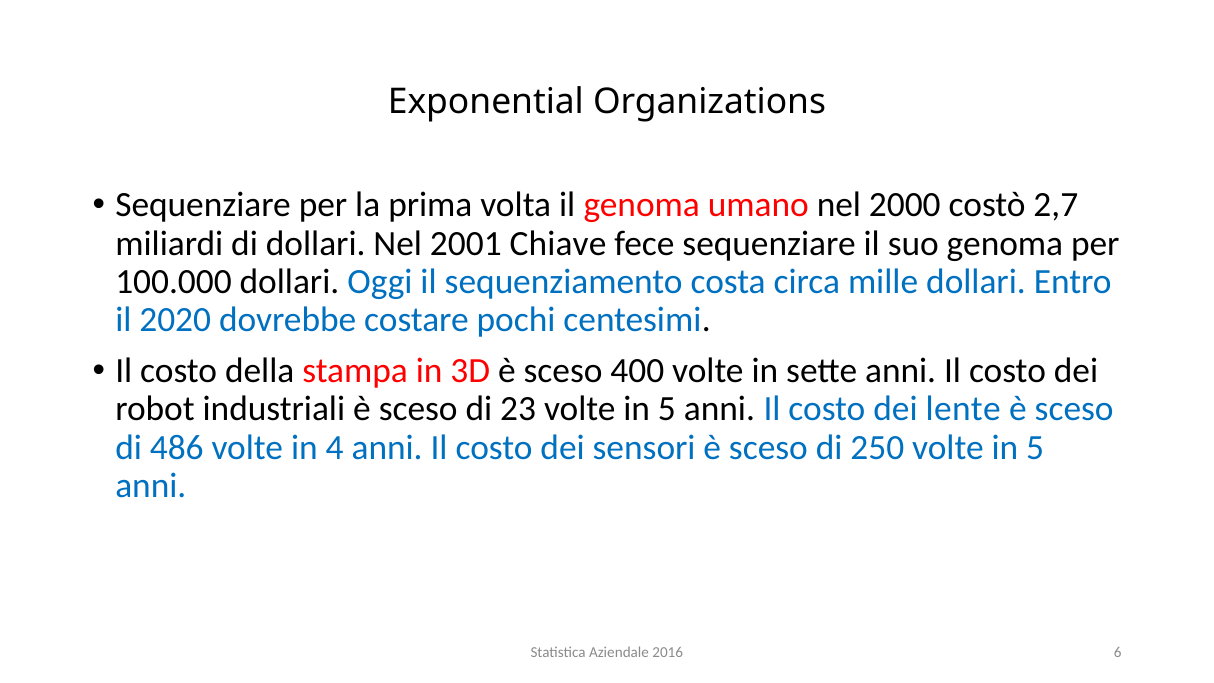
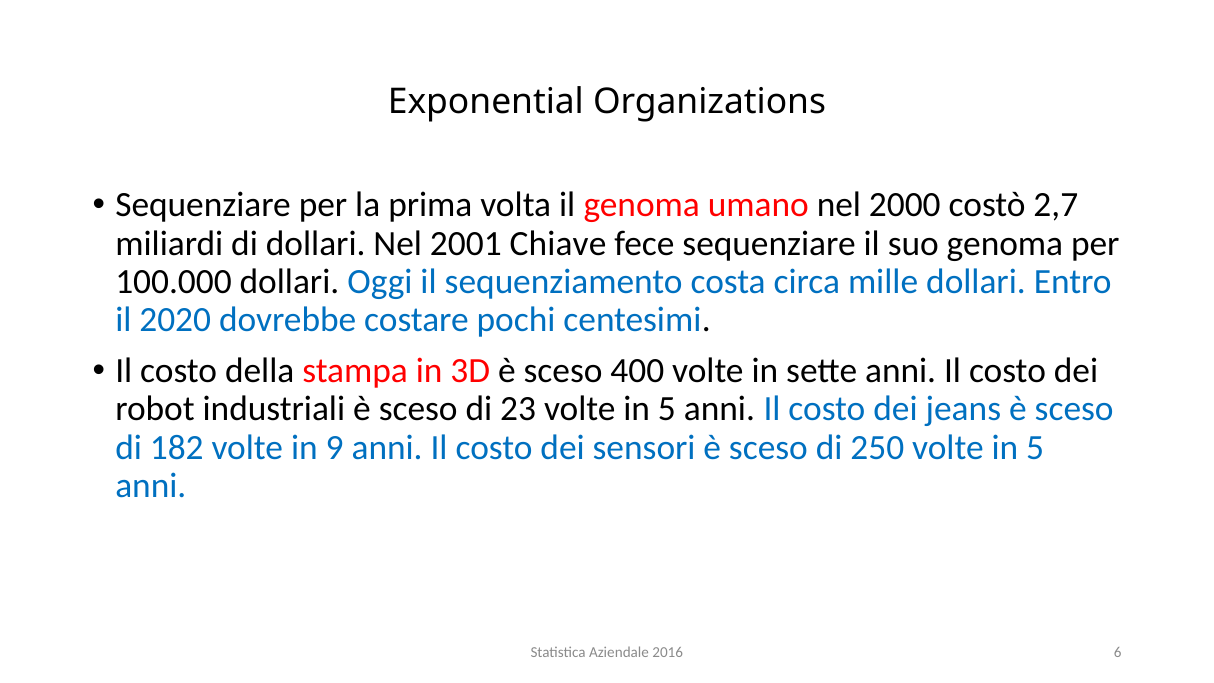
lente: lente -> jeans
486: 486 -> 182
4: 4 -> 9
